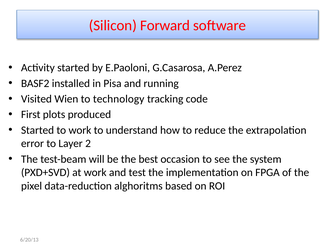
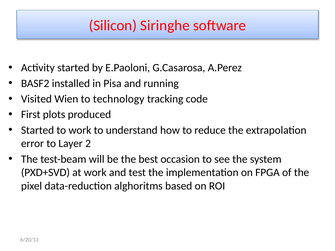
Forward: Forward -> Siringhe
